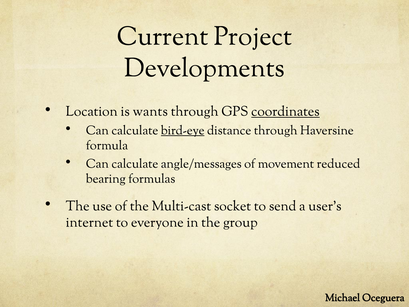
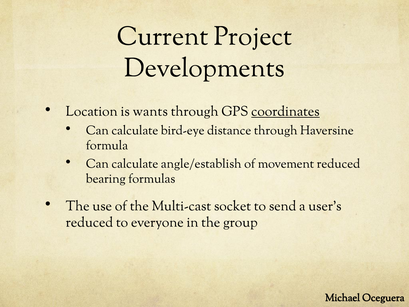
bird-eye underline: present -> none
angle/messages: angle/messages -> angle/establish
internet at (89, 222): internet -> reduced
